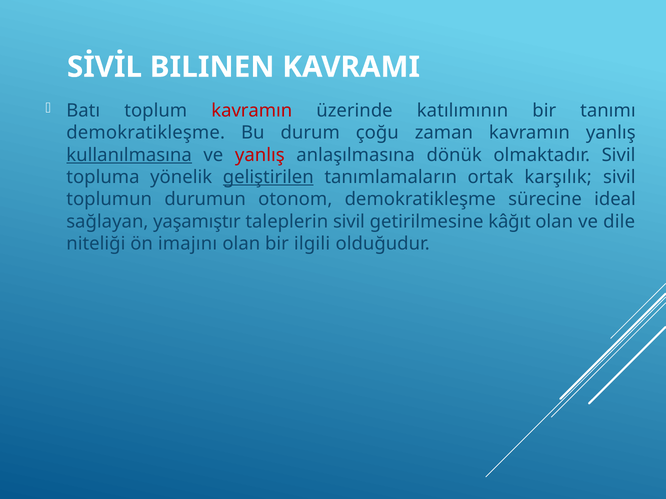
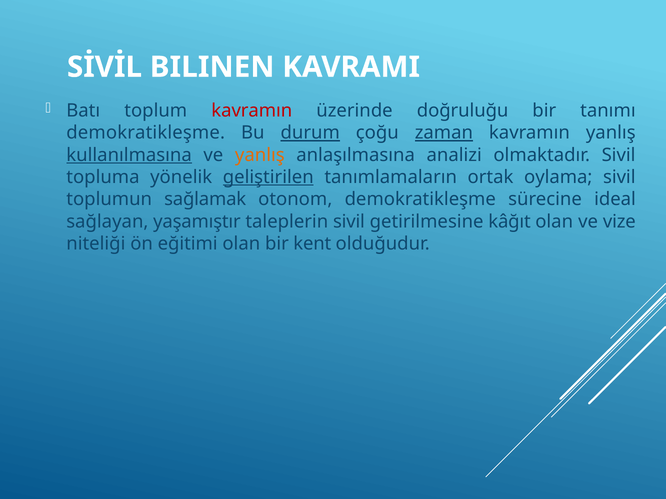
katılımının: katılımının -> doğruluğu
durum underline: none -> present
zaman underline: none -> present
yanlış at (260, 155) colour: red -> orange
dönük: dönük -> analizi
karşılık: karşılık -> oylama
durumun: durumun -> sağlamak
dile: dile -> vize
imajını: imajını -> eğitimi
ilgili: ilgili -> kent
